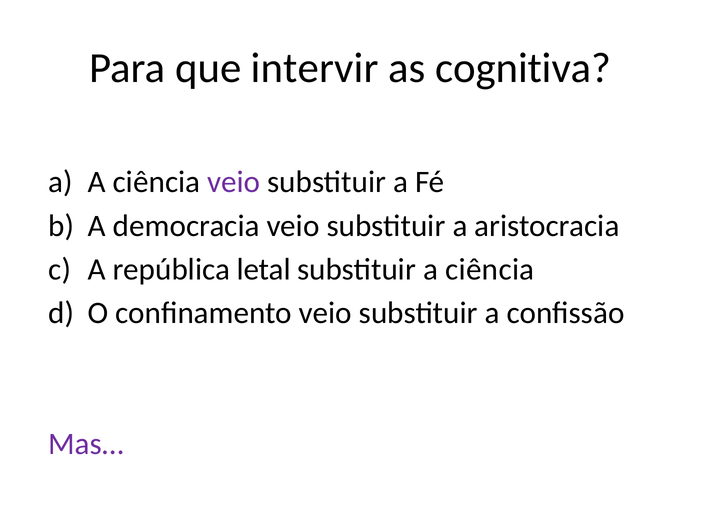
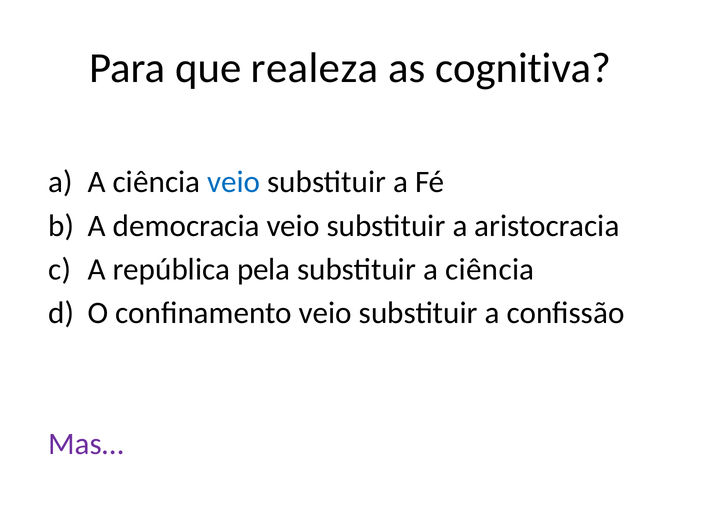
intervir: intervir -> realeza
veio at (234, 182) colour: purple -> blue
letal: letal -> pela
